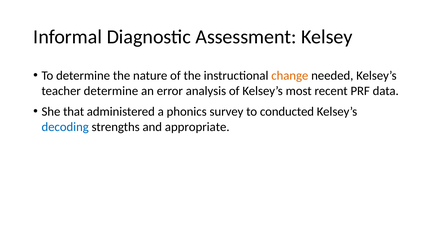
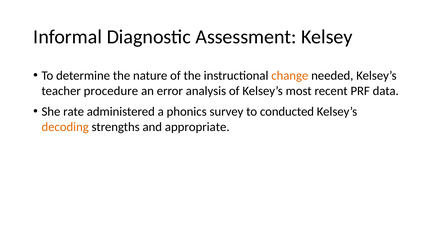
teacher determine: determine -> procedure
that: that -> rate
decoding colour: blue -> orange
